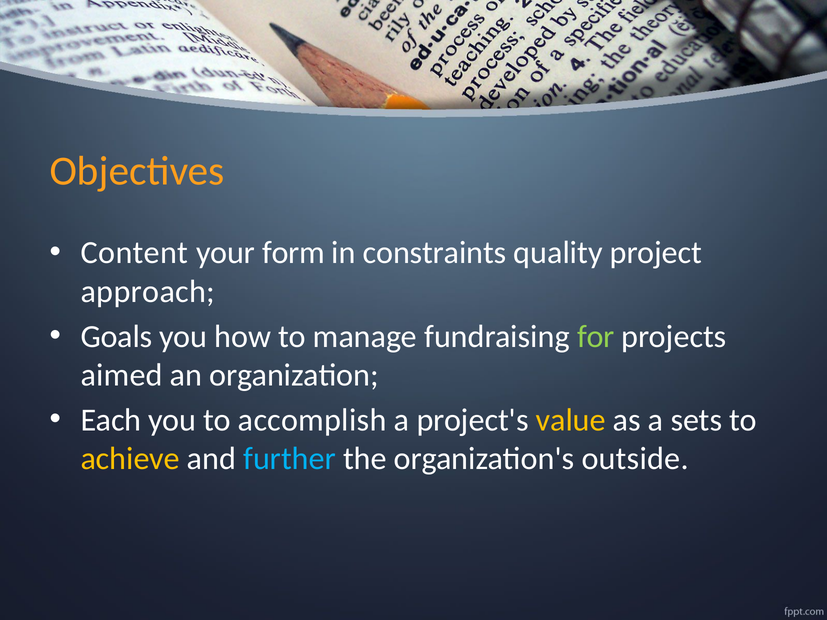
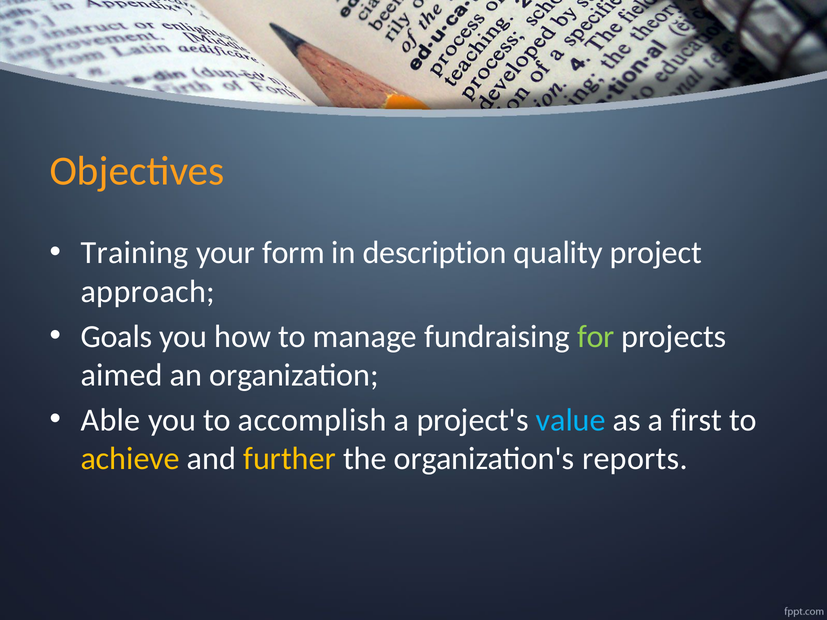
Content: Content -> Training
constraints: constraints -> description
Each: Each -> Able
value colour: yellow -> light blue
sets: sets -> first
further colour: light blue -> yellow
outside: outside -> reports
